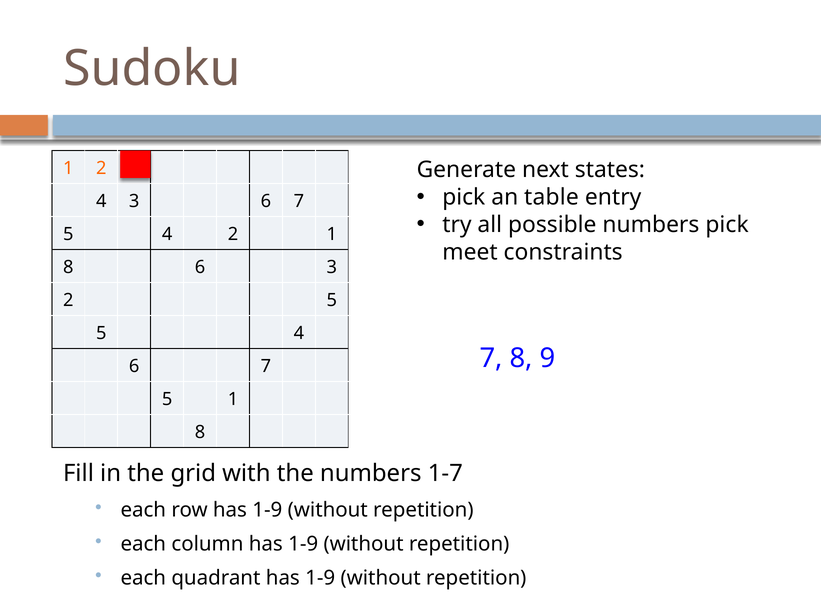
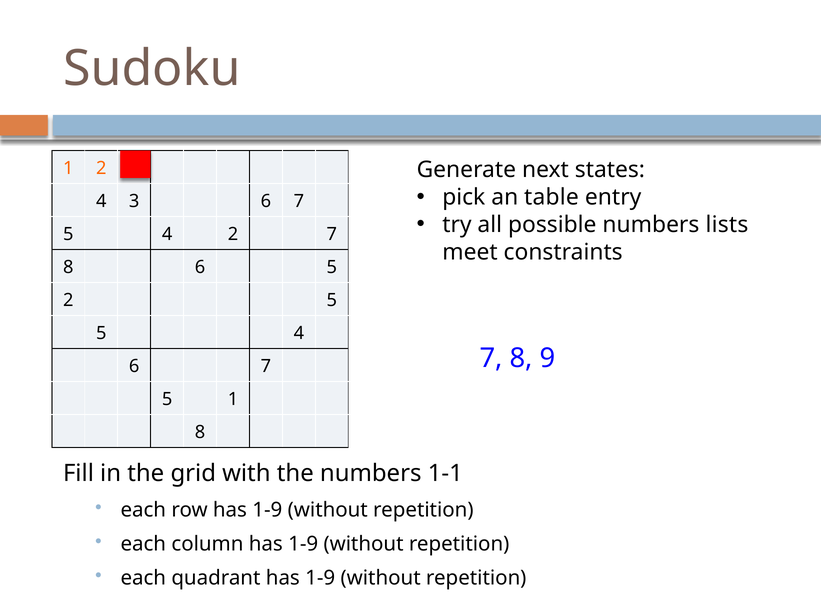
numbers pick: pick -> lists
2 1: 1 -> 7
6 3: 3 -> 5
1-7: 1-7 -> 1-1
